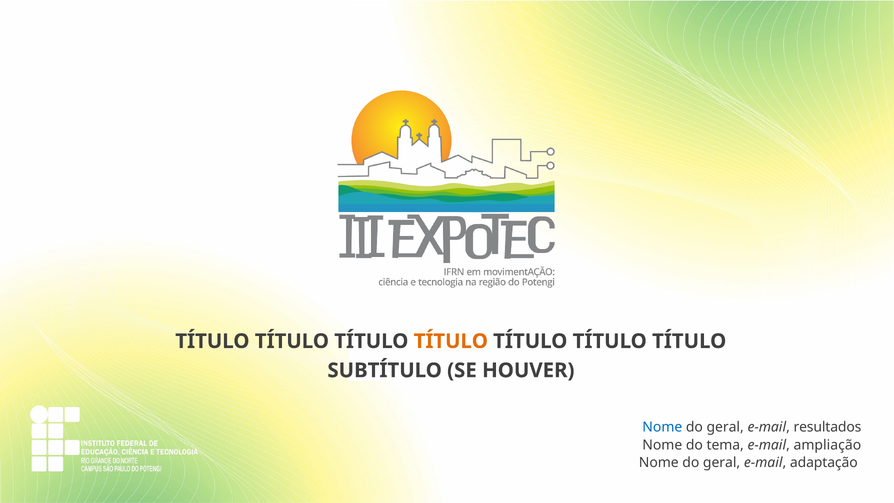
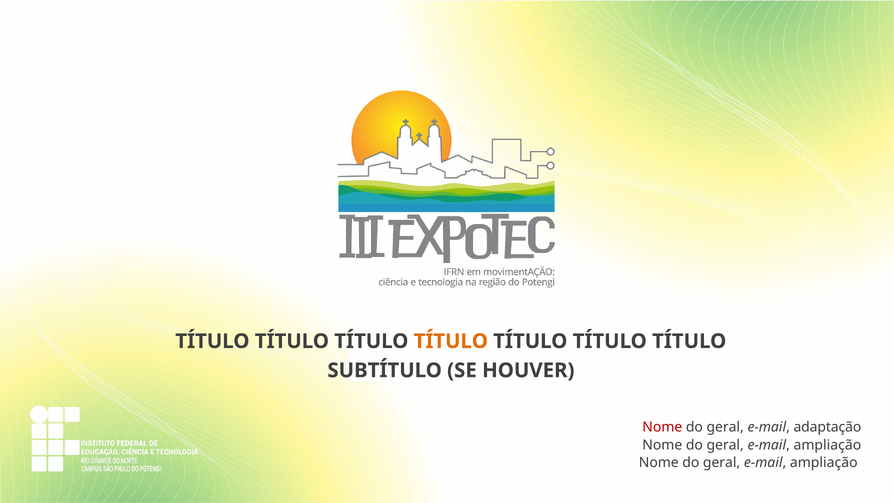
Nome at (662, 427) colour: blue -> red
resultados: resultados -> adaptação
tema at (725, 445): tema -> geral
adaptação at (824, 463): adaptação -> ampliação
